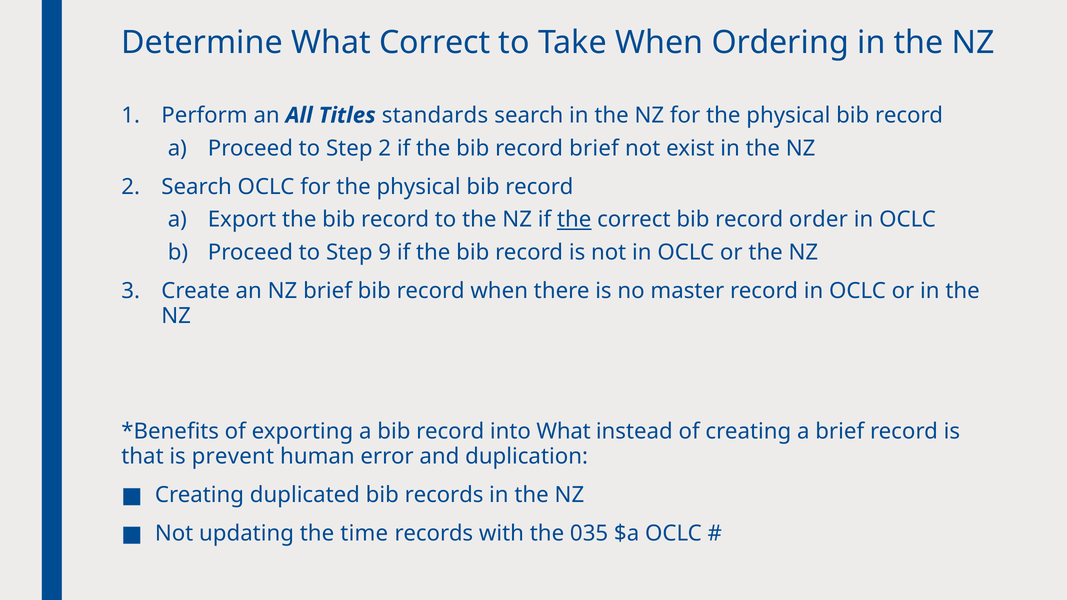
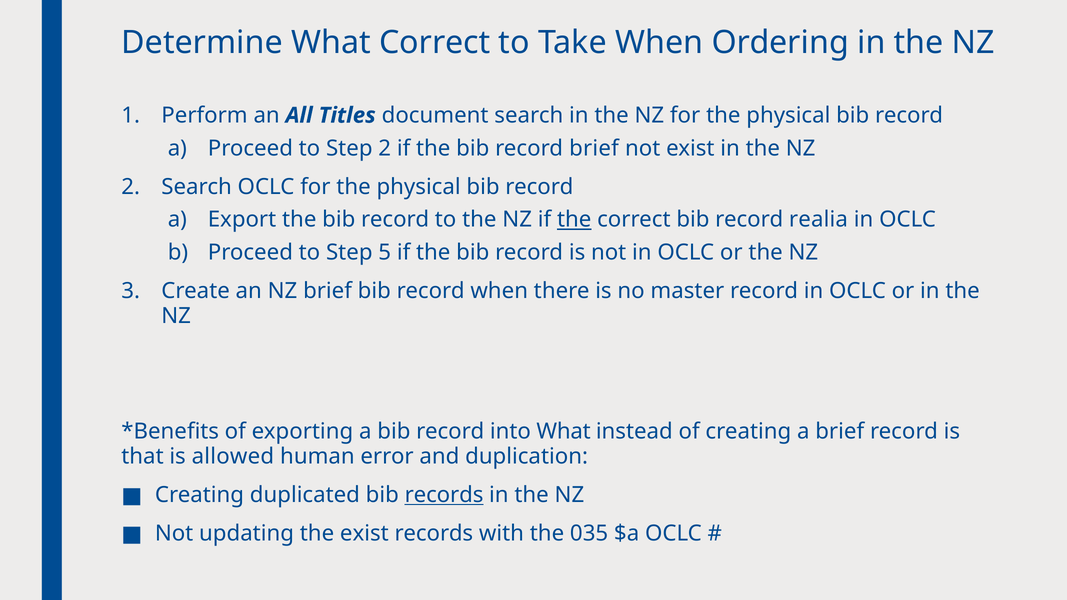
standards: standards -> document
order: order -> realia
9: 9 -> 5
prevent: prevent -> allowed
records at (444, 495) underline: none -> present
the time: time -> exist
